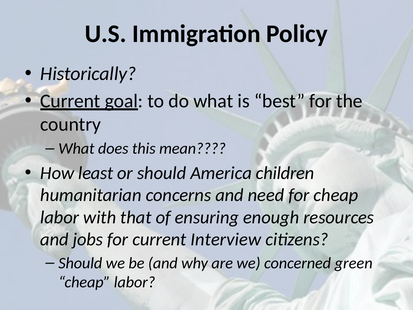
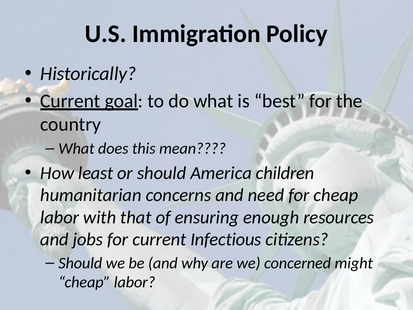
Interview: Interview -> Infectious
green: green -> might
